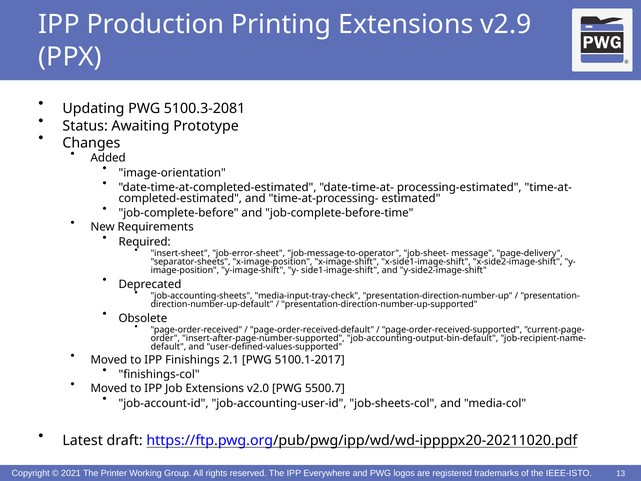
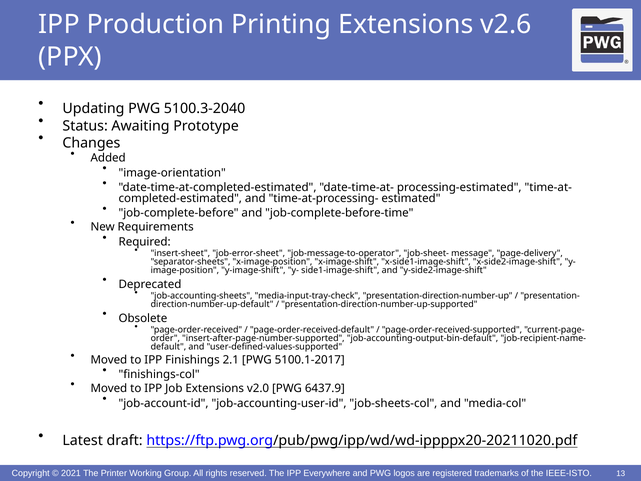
v2.9: v2.9 -> v2.6
5100.3-2081: 5100.3-2081 -> 5100.3-2040
5500.7: 5500.7 -> 6437.9
